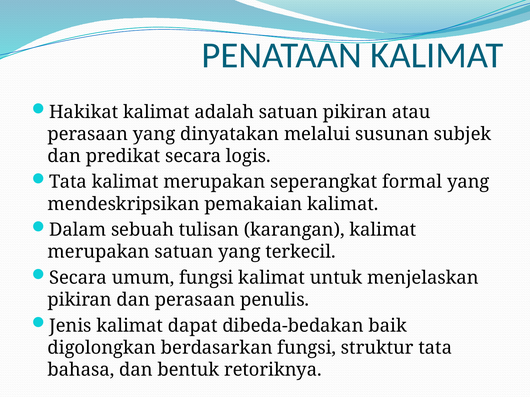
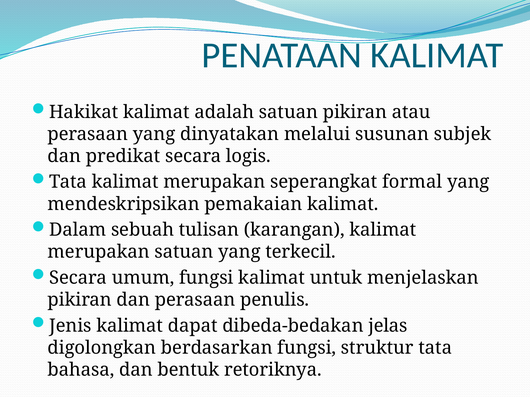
baik: baik -> jelas
